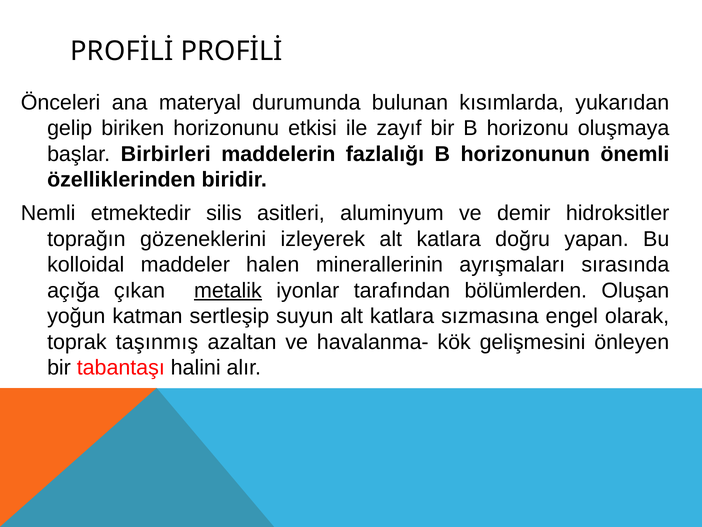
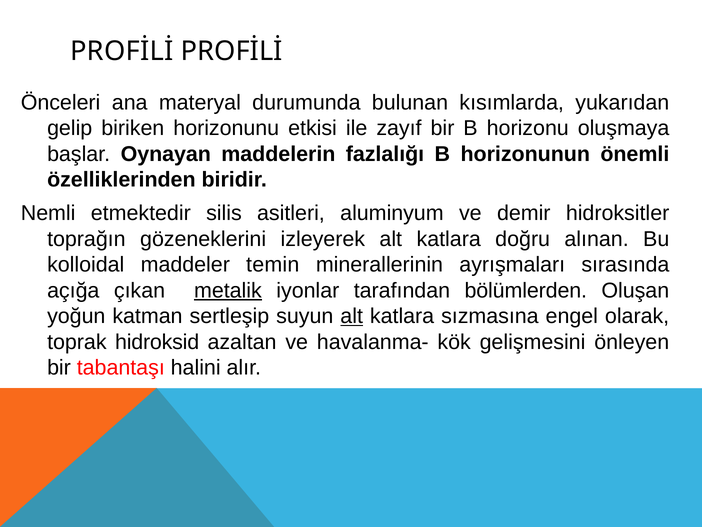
Birbirleri: Birbirleri -> Oynayan
yapan: yapan -> alınan
halen: halen -> temin
alt at (352, 316) underline: none -> present
taşınmış: taşınmış -> hidroksid
